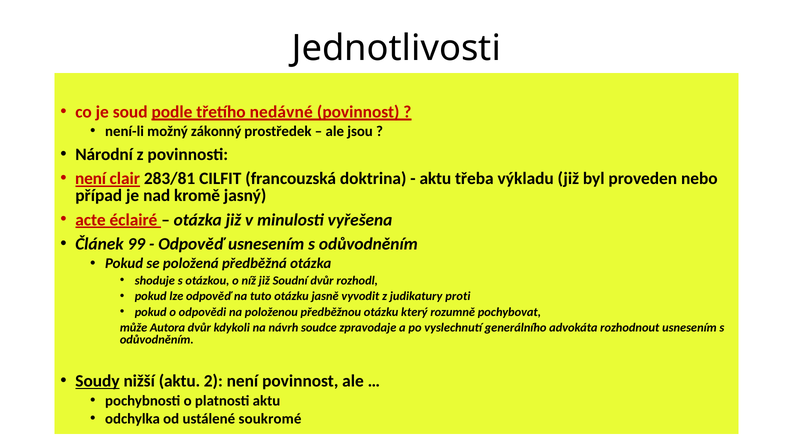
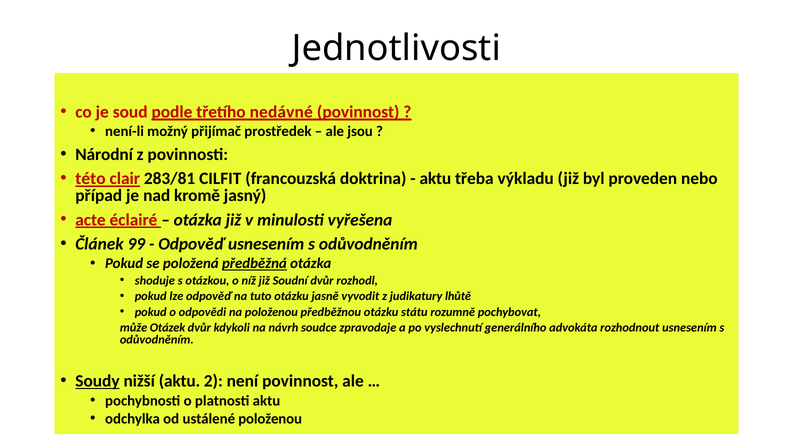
zákonný: zákonný -> přijímač
není at (91, 179): není -> této
předběžná underline: none -> present
proti: proti -> lhůtě
který: který -> státu
Autora: Autora -> Otázek
ustálené soukromé: soukromé -> položenou
